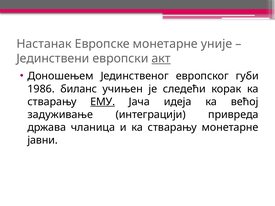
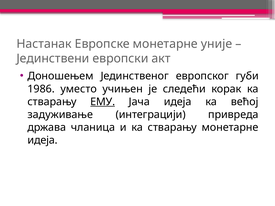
акт underline: present -> none
биланс: биланс -> уместо
јавни at (43, 140): јавни -> идеја
